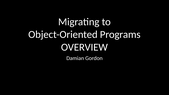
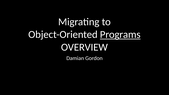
Programs underline: none -> present
